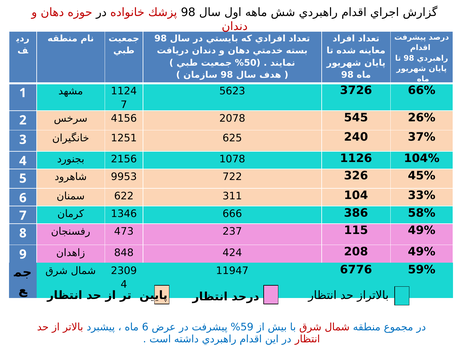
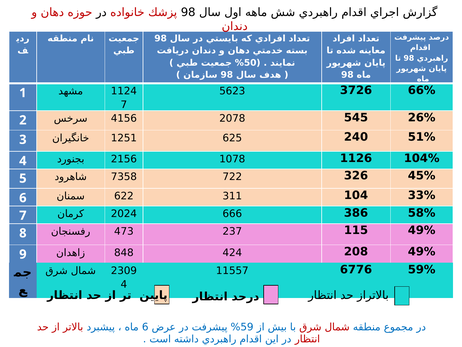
37%: 37% -> 51%
9953: 9953 -> 7358
1346: 1346 -> 2024
11947: 11947 -> 11557
